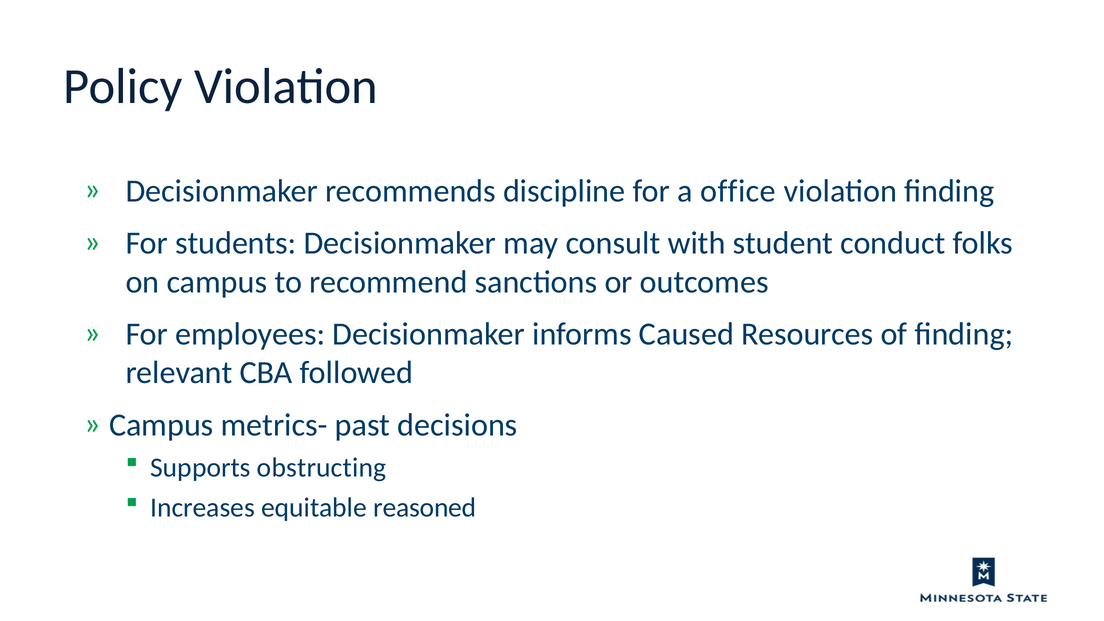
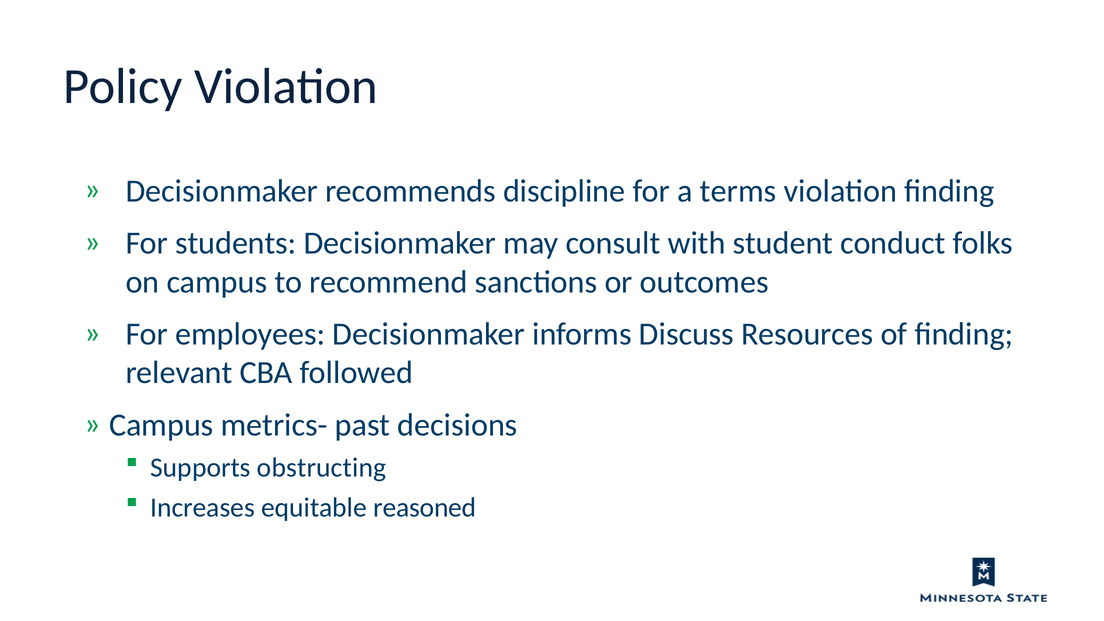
office: office -> terms
Caused: Caused -> Discuss
